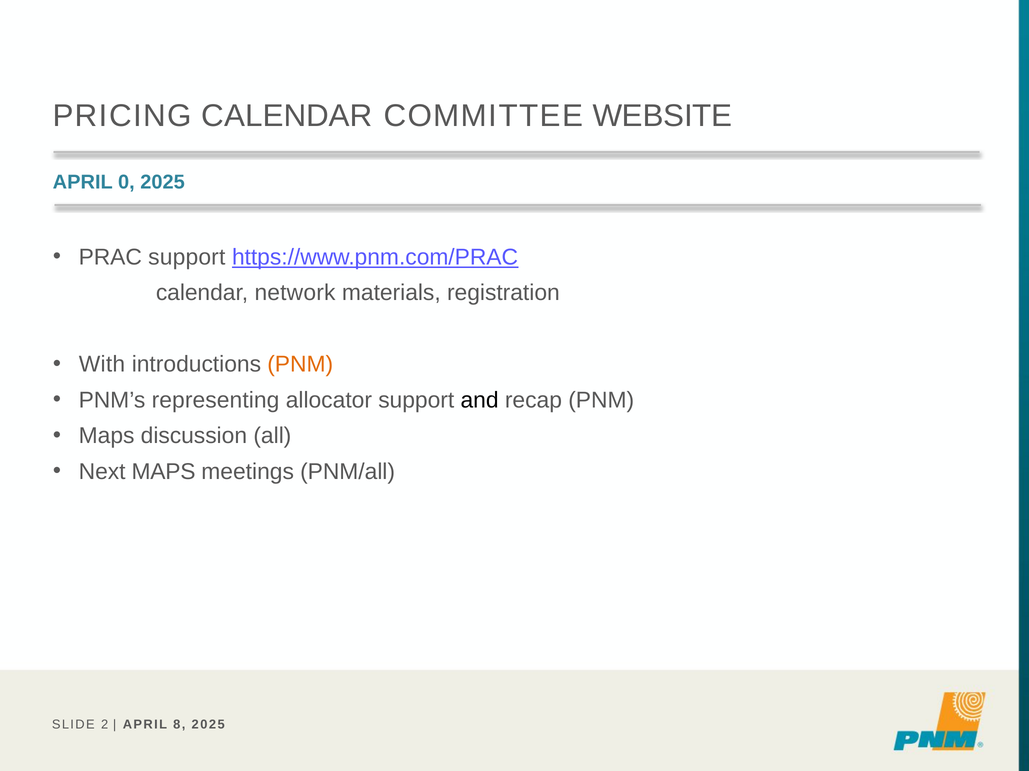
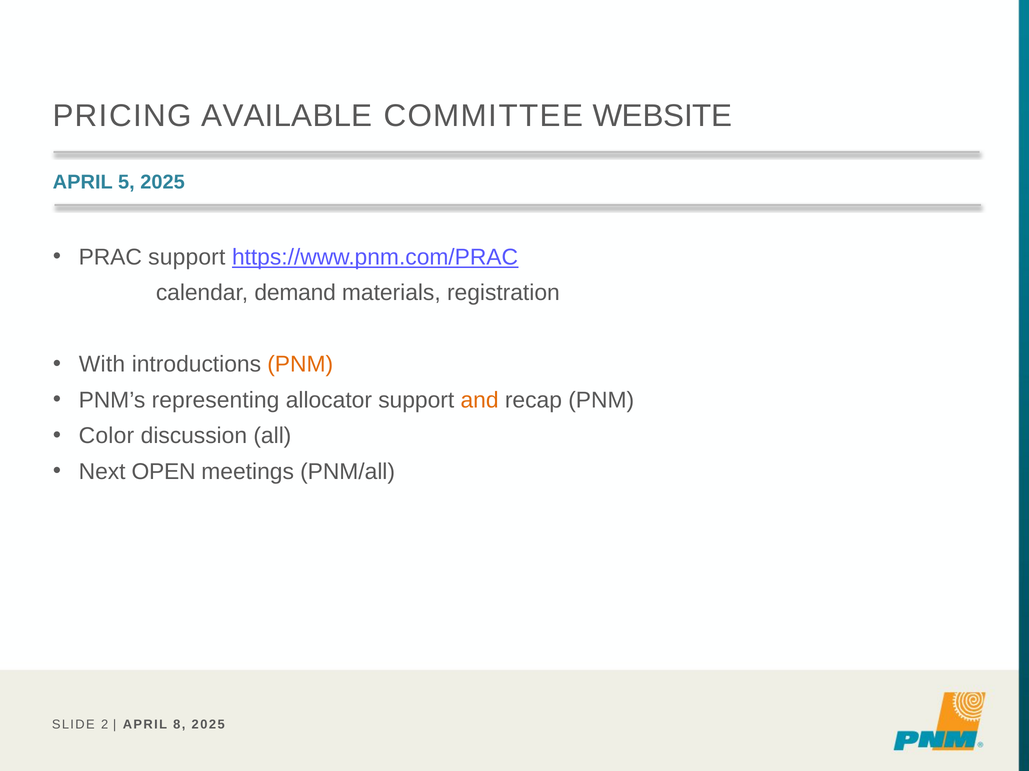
PRICING CALENDAR: CALENDAR -> AVAILABLE
0: 0 -> 5
network: network -> demand
and colour: black -> orange
Maps at (107, 436): Maps -> Color
Next MAPS: MAPS -> OPEN
